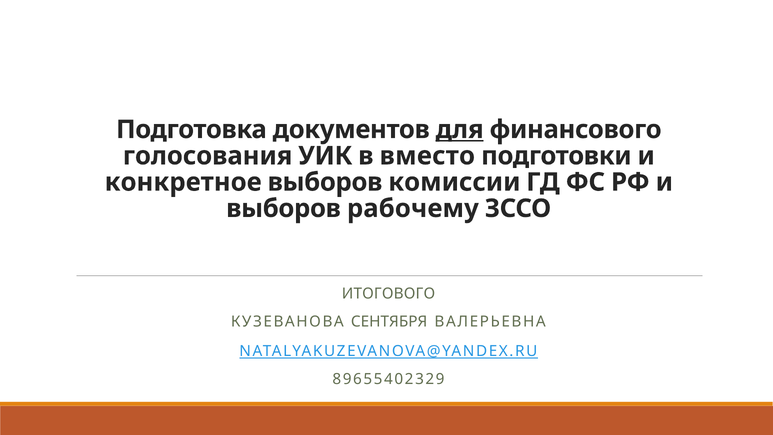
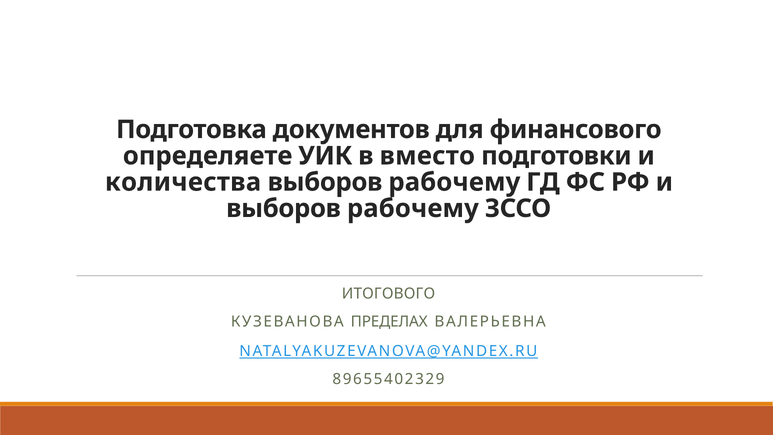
для underline: present -> none
голосования: голосования -> определяете
конкретное: конкретное -> количества
комиссии at (454, 182): комиссии -> рабочему
СЕНТЯБРЯ: СЕНТЯБРЯ -> ПРЕДЕЛАХ
